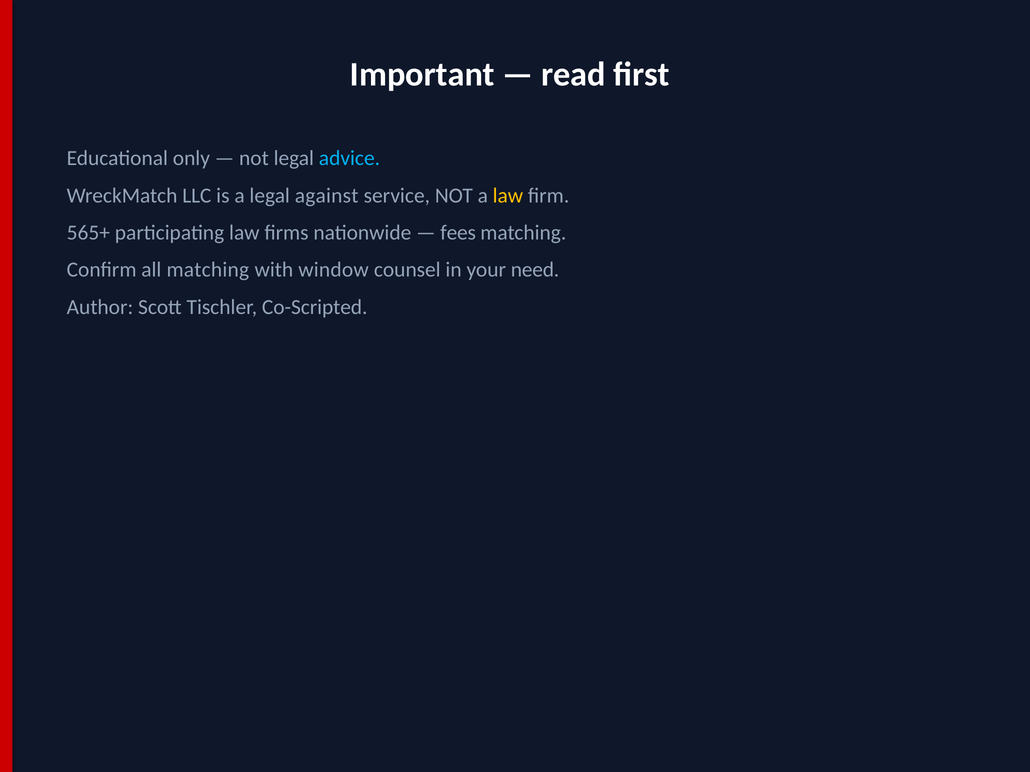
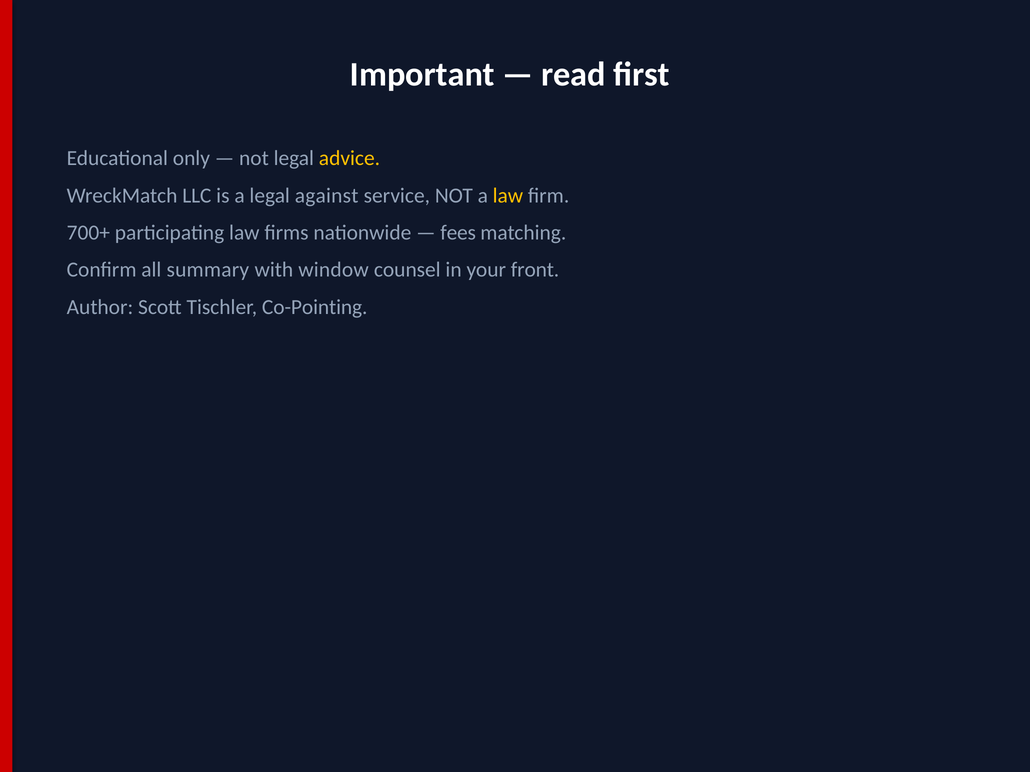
advice colour: light blue -> yellow
565+: 565+ -> 700+
all matching: matching -> summary
need: need -> front
Co-Scripted: Co-Scripted -> Co-Pointing
